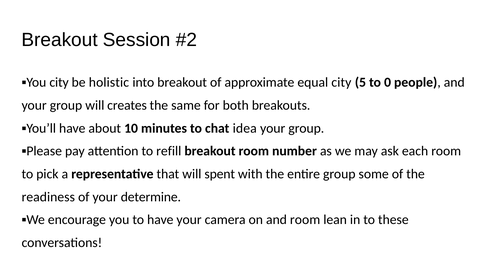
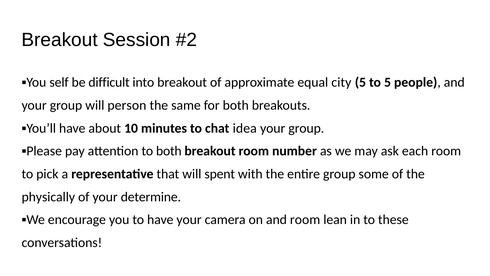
▪You city: city -> self
holistic: holistic -> difficult
to 0: 0 -> 5
creates: creates -> person
to refill: refill -> both
readiness: readiness -> physically
